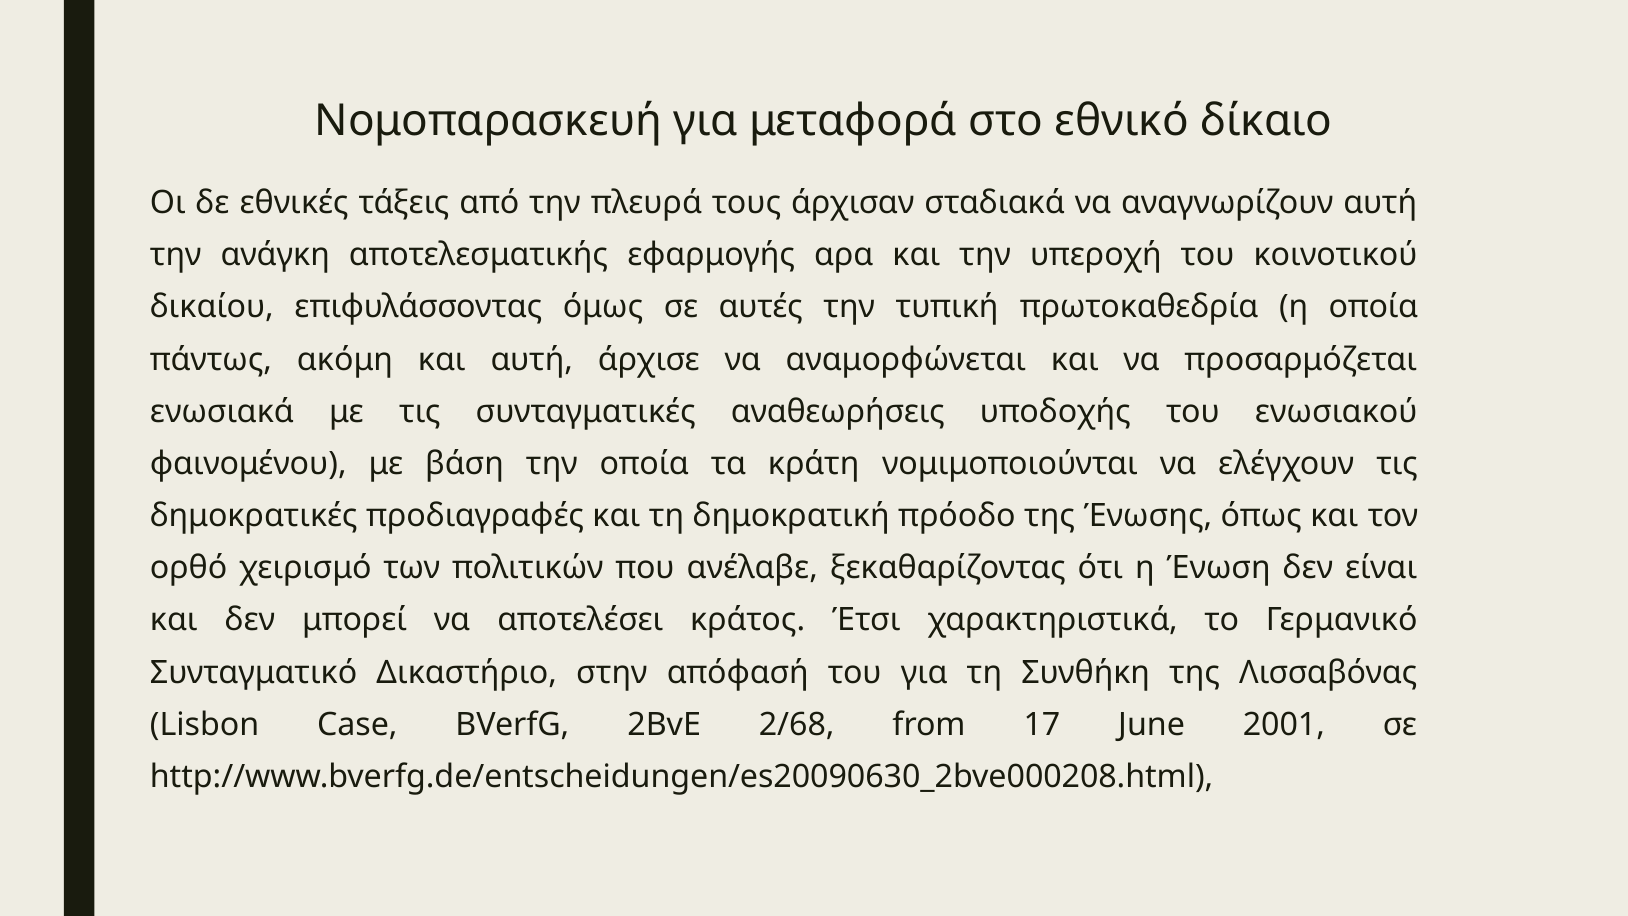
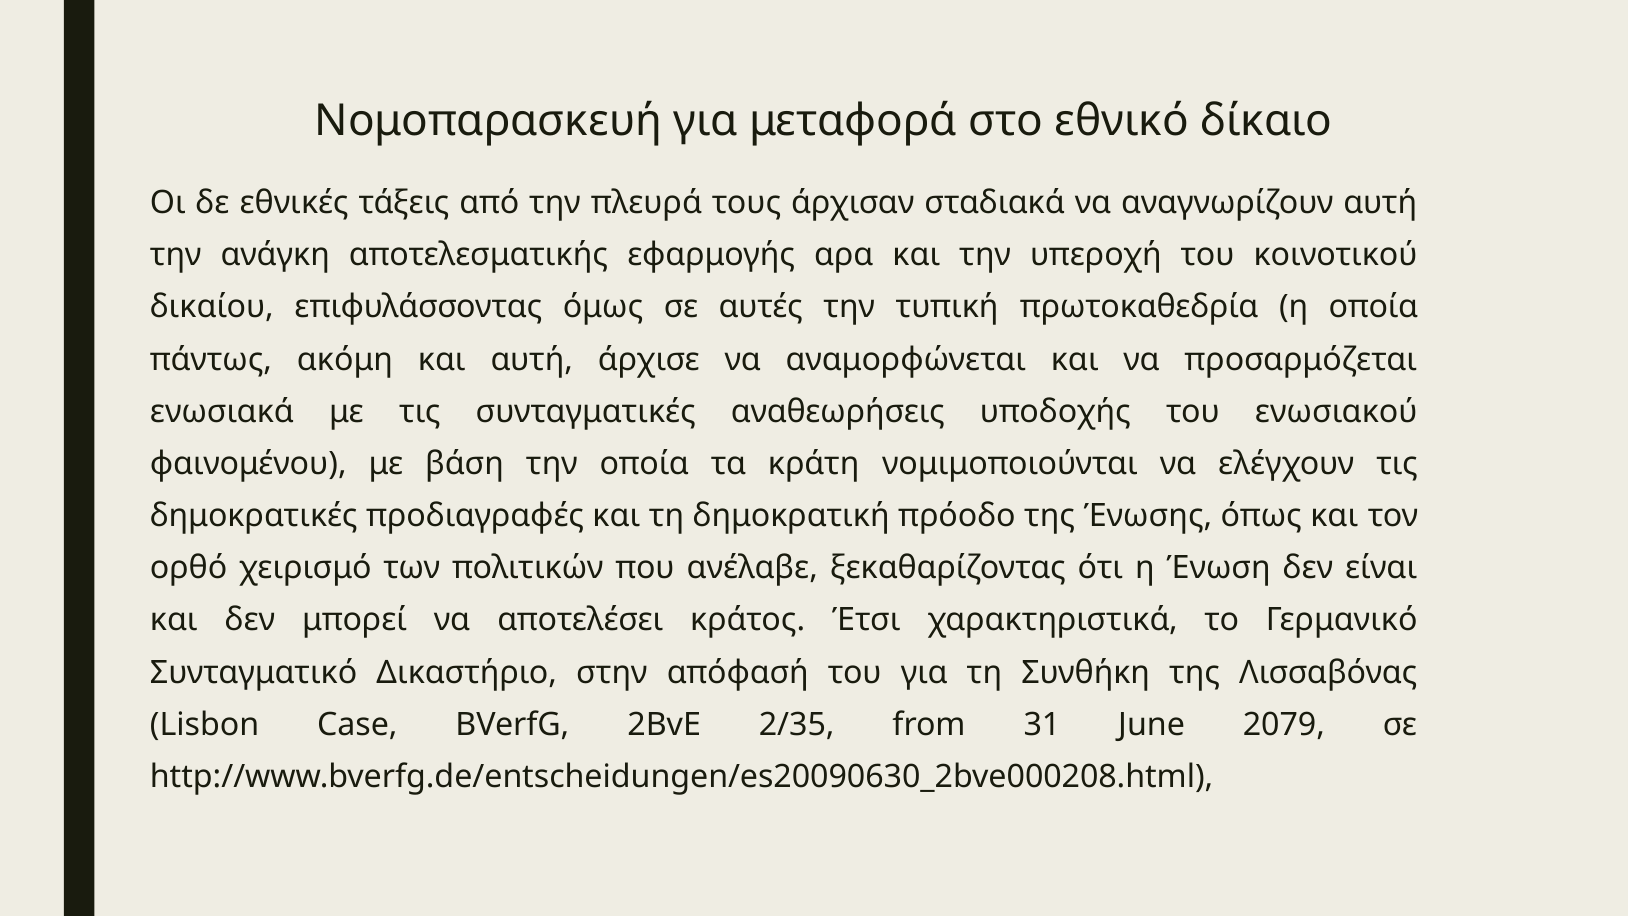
2/68: 2/68 -> 2/35
17: 17 -> 31
2001: 2001 -> 2079
